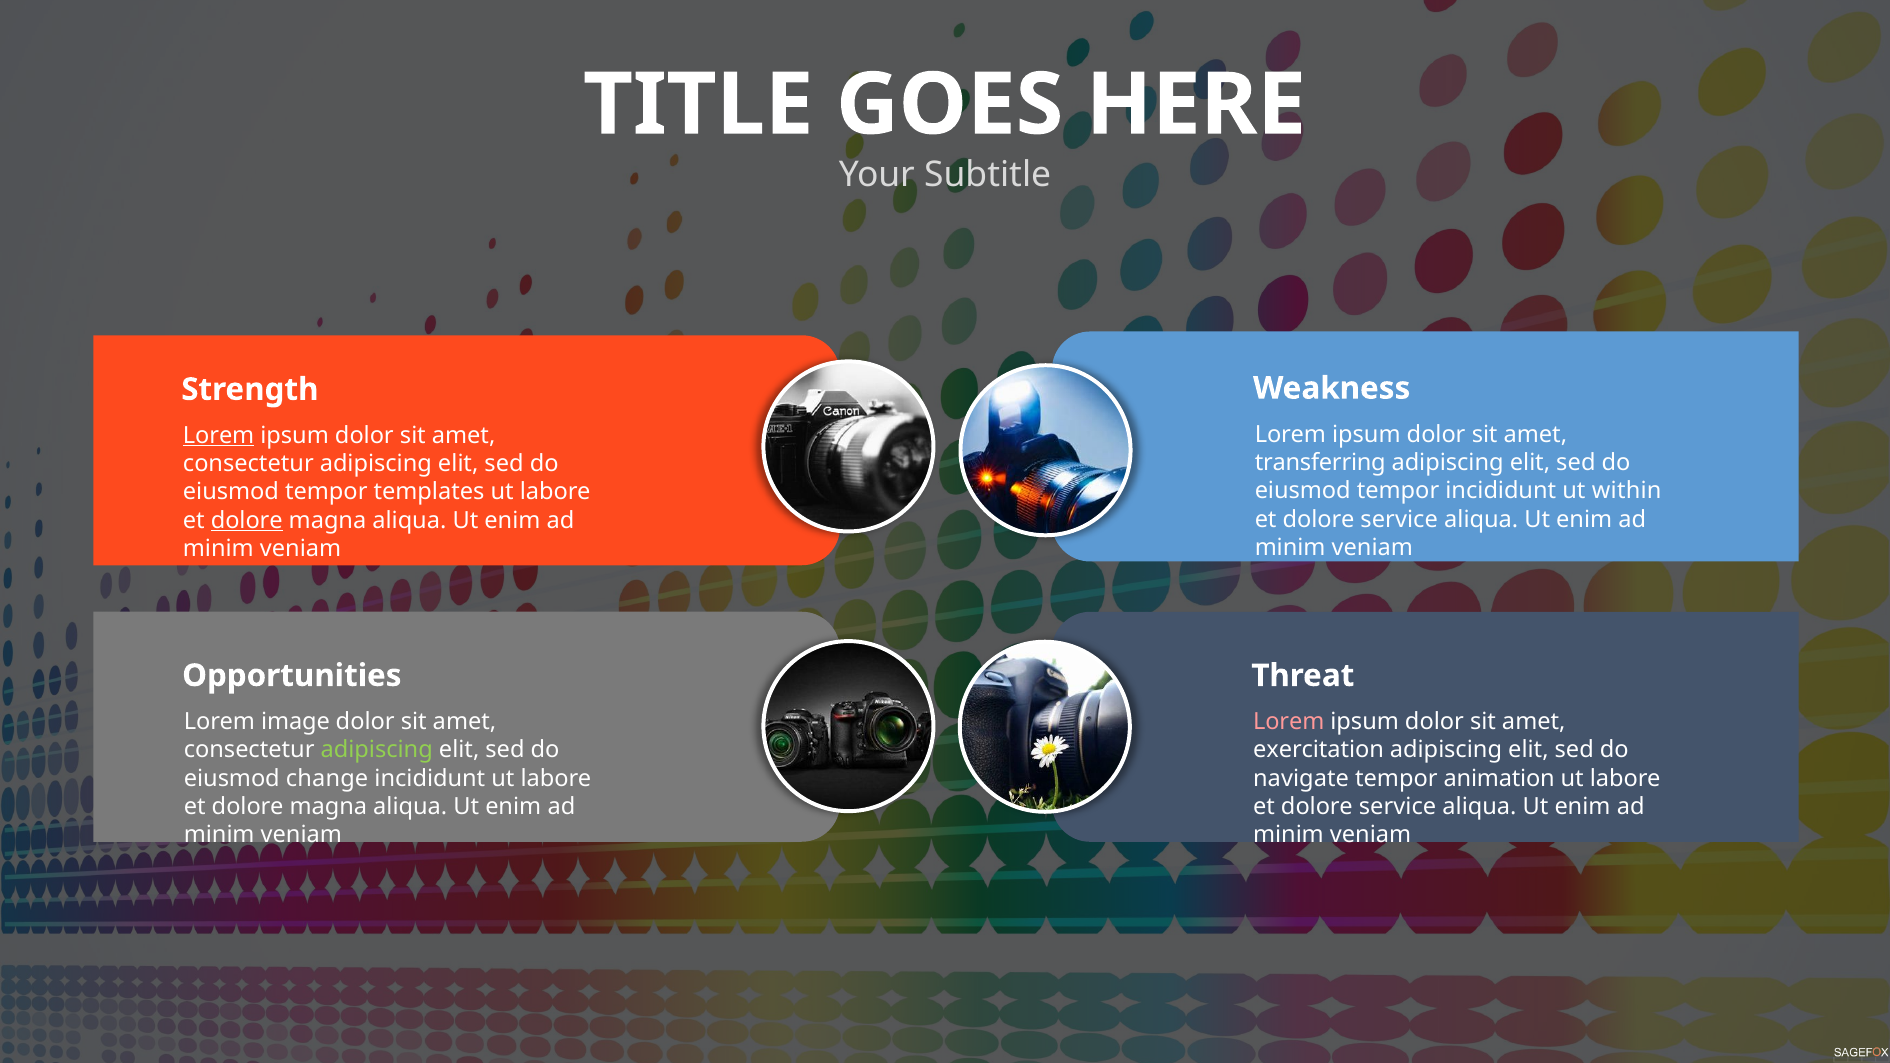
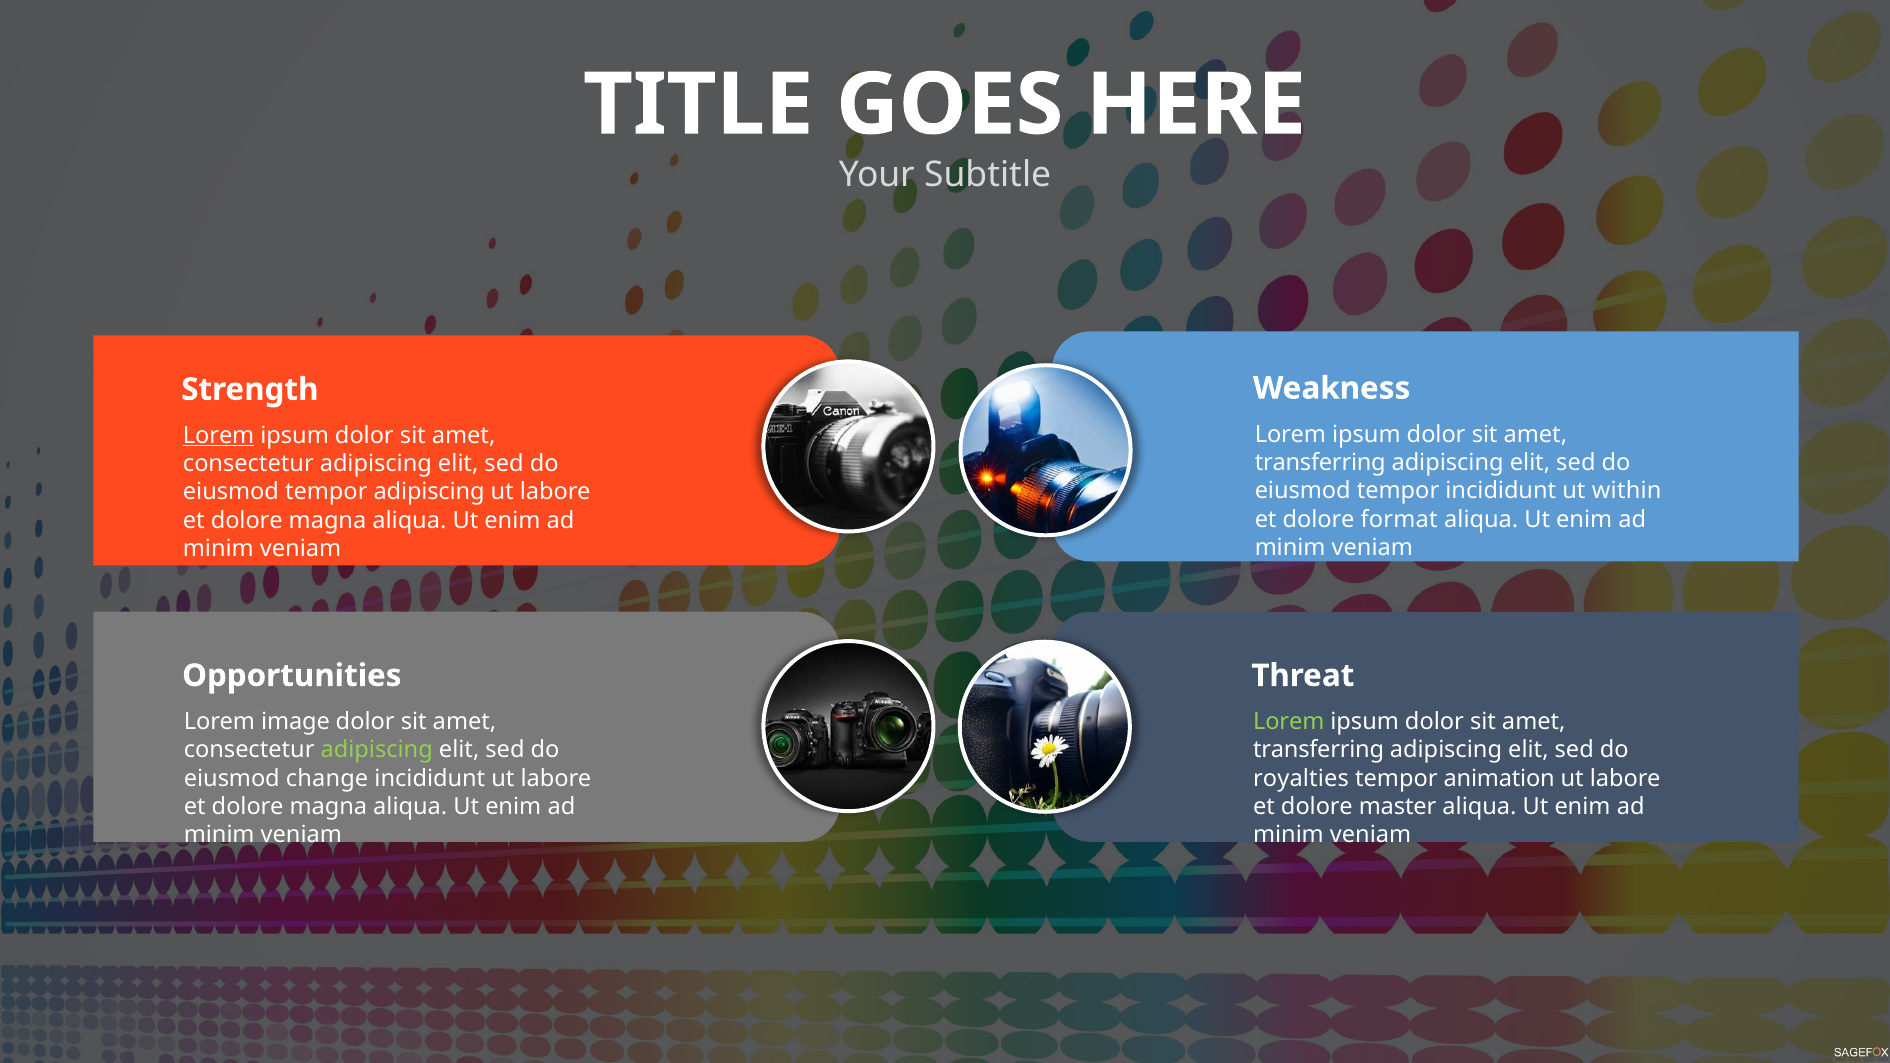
tempor templates: templates -> adipiscing
service at (1399, 519): service -> format
dolore at (247, 521) underline: present -> none
Lorem at (1289, 722) colour: pink -> light green
exercitation at (1319, 750): exercitation -> transferring
navigate: navigate -> royalties
service at (1398, 807): service -> master
